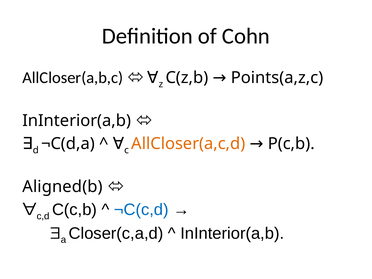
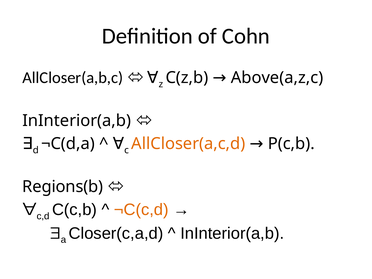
Points(a,z,c: Points(a,z,c -> Above(a,z,c
Aligned(b: Aligned(b -> Regions(b
¬C(c,d colour: blue -> orange
